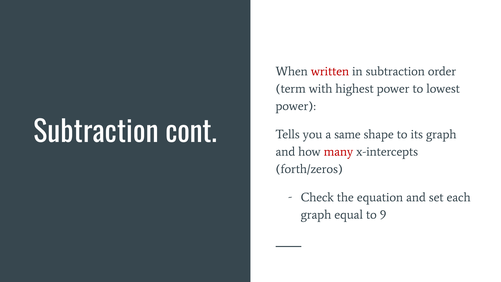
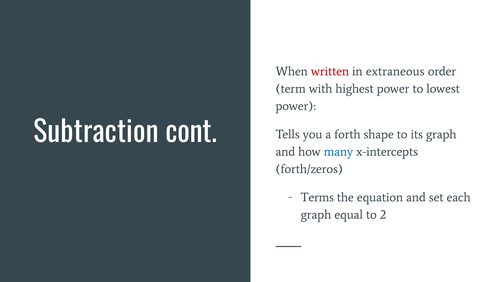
in subtraction: subtraction -> extraneous
same: same -> forth
many colour: red -> blue
Check: Check -> Terms
9: 9 -> 2
